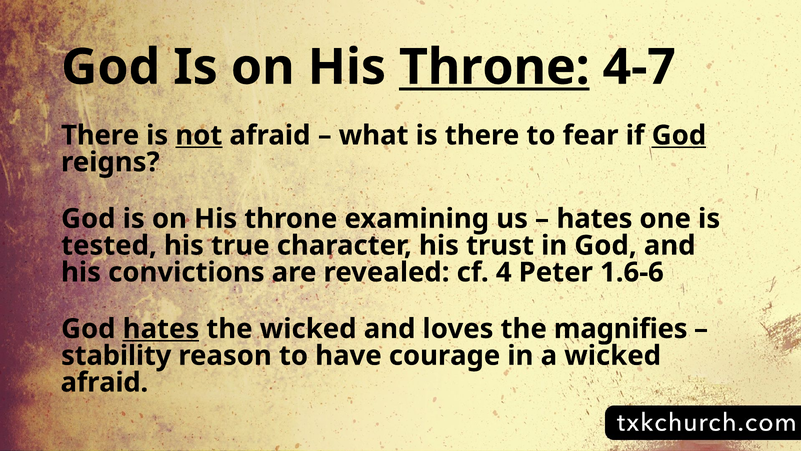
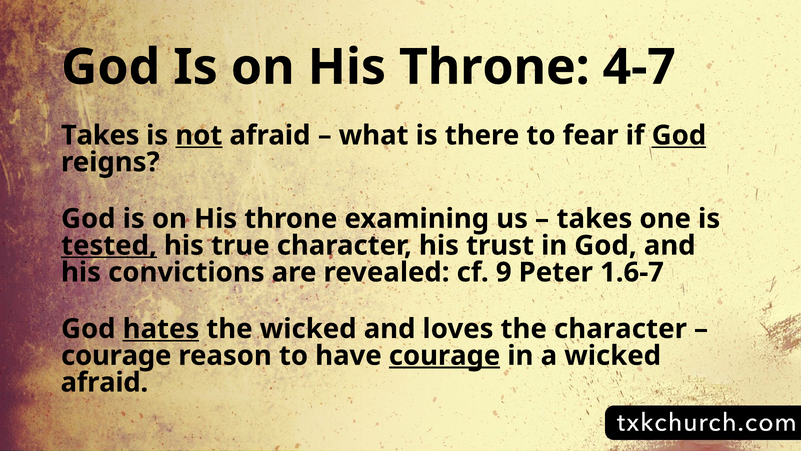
Throne at (494, 67) underline: present -> none
There at (100, 135): There -> Takes
hates at (595, 219): hates -> takes
tested underline: none -> present
4: 4 -> 9
1.6-6: 1.6-6 -> 1.6-7
the magnifies: magnifies -> character
stability at (116, 355): stability -> courage
courage at (445, 355) underline: none -> present
